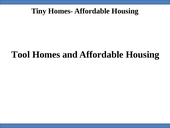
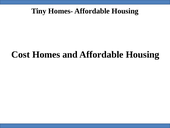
Tool: Tool -> Cost
